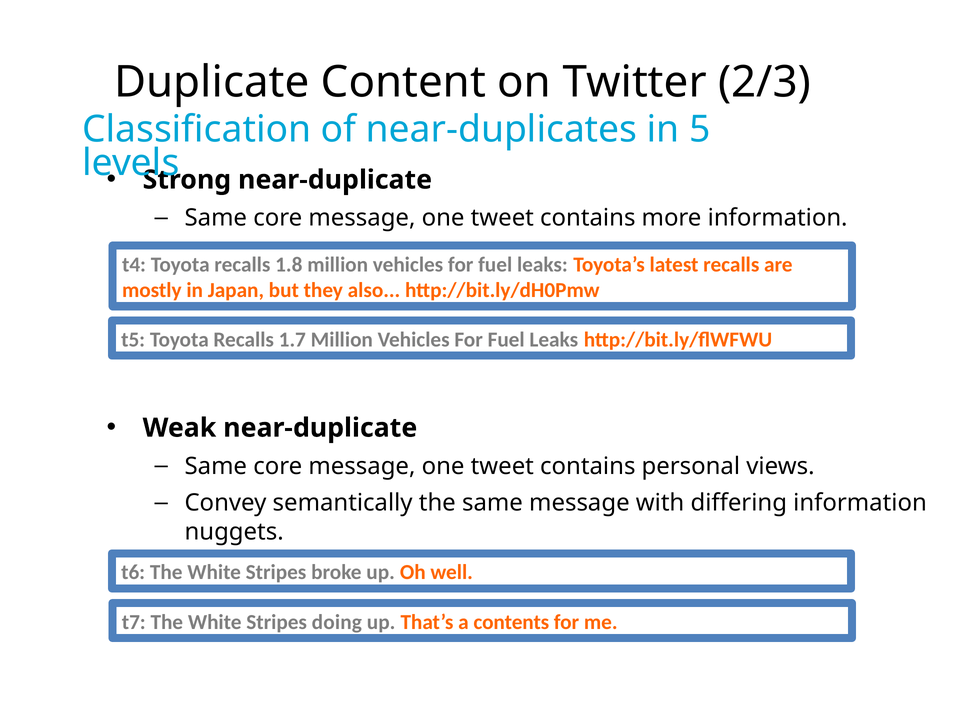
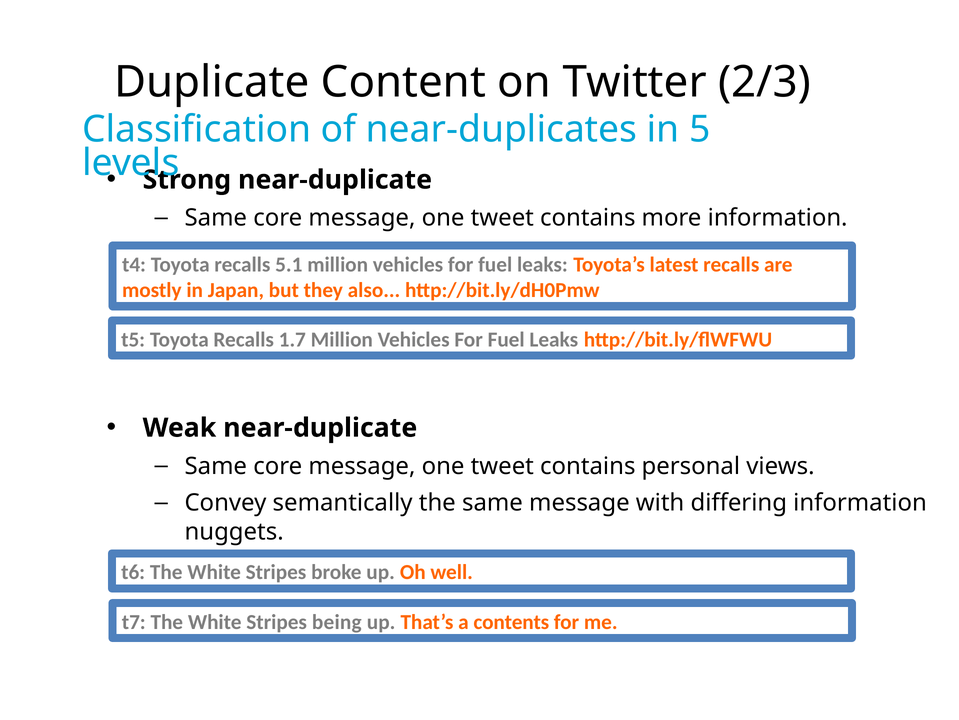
1.8: 1.8 -> 5.1
doing: doing -> being
